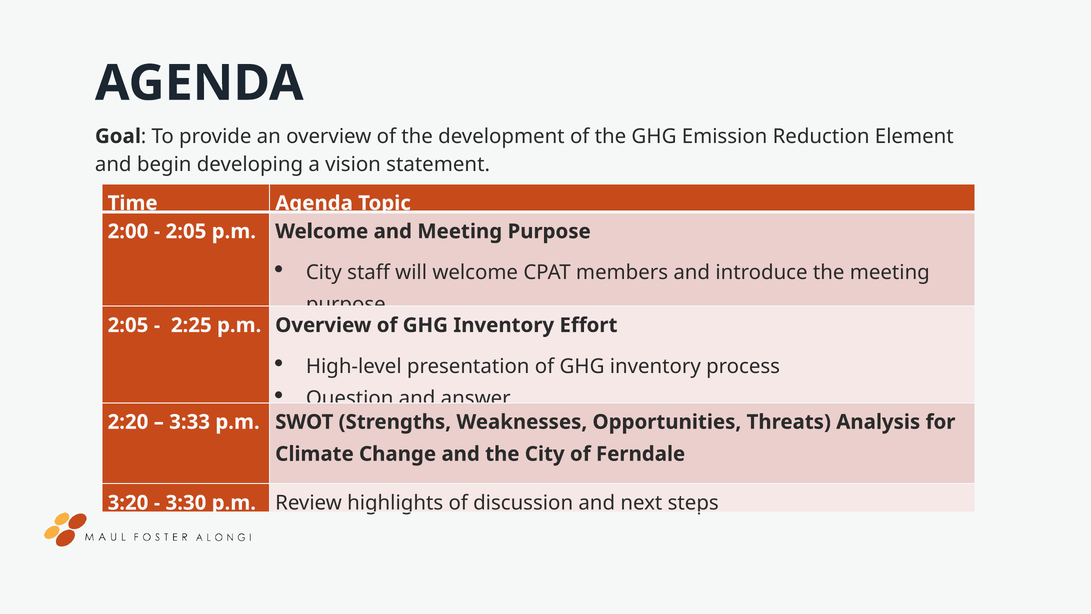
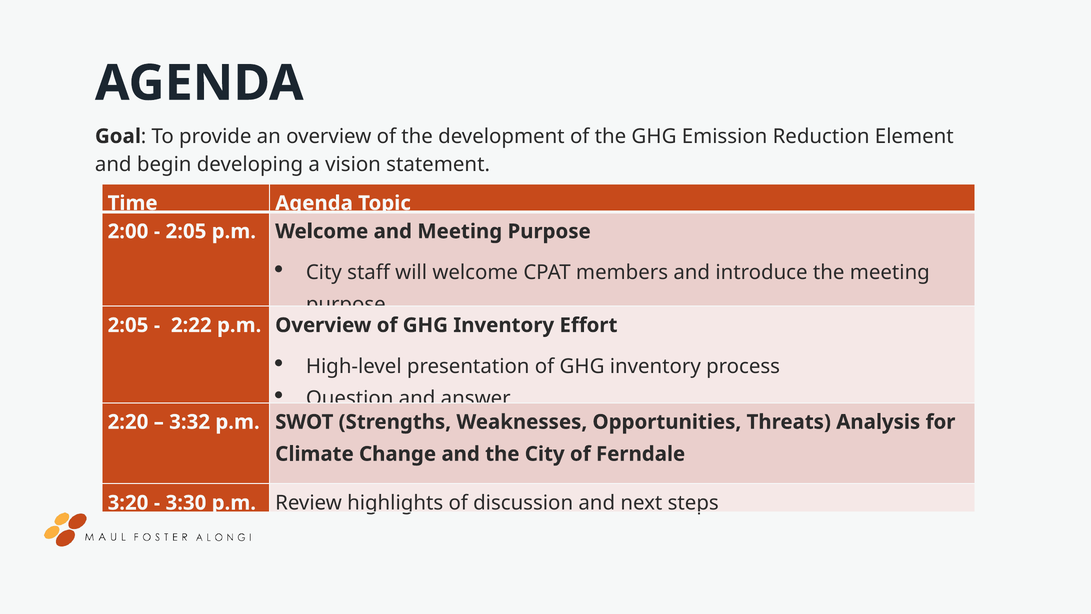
2:25: 2:25 -> 2:22
3:33: 3:33 -> 3:32
